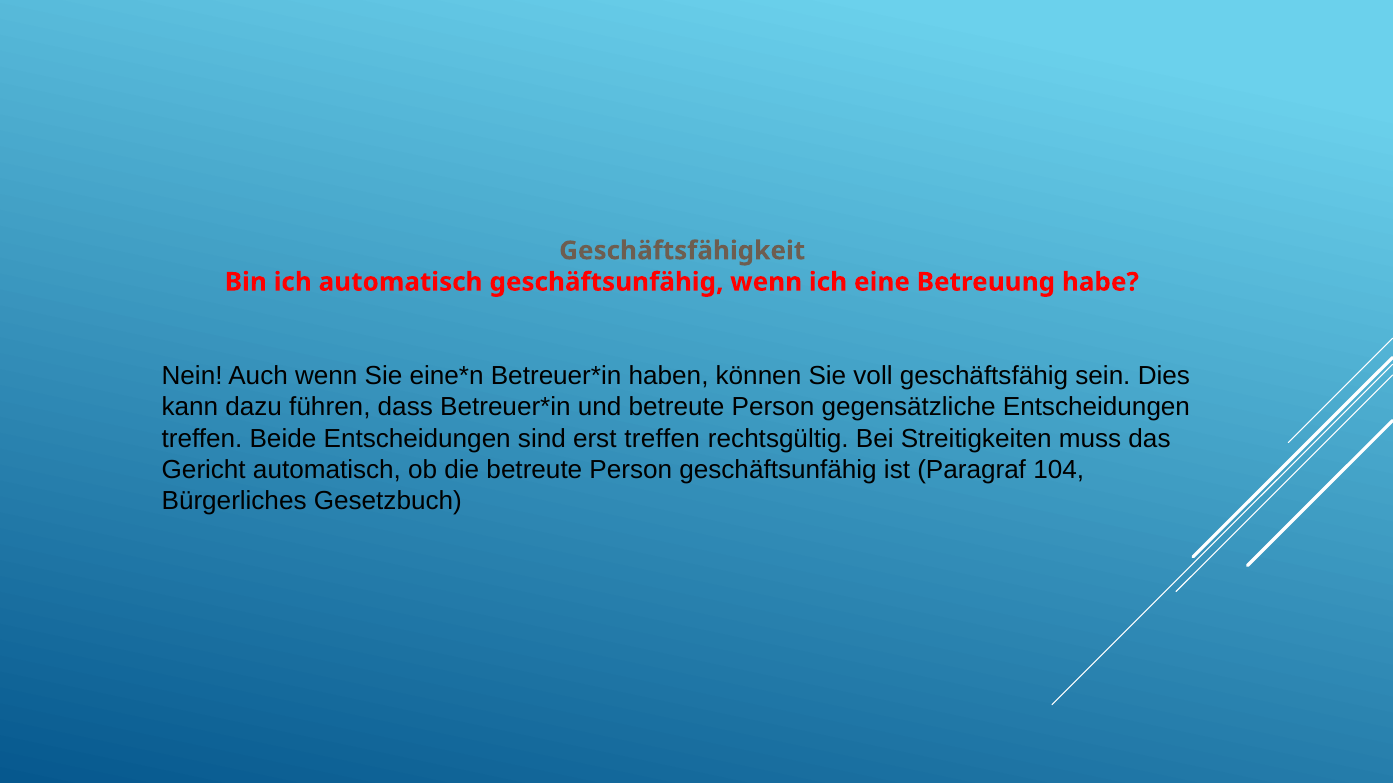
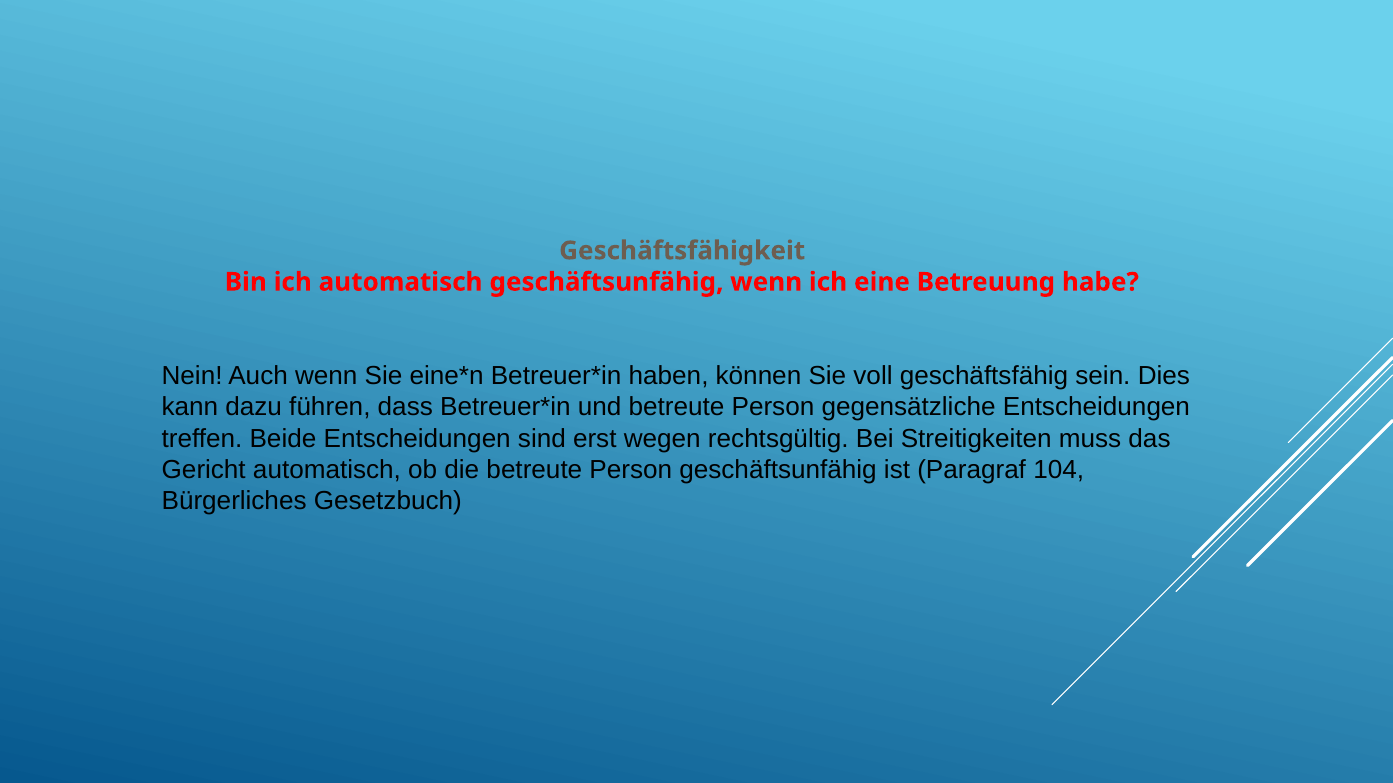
erst treffen: treffen -> wegen
